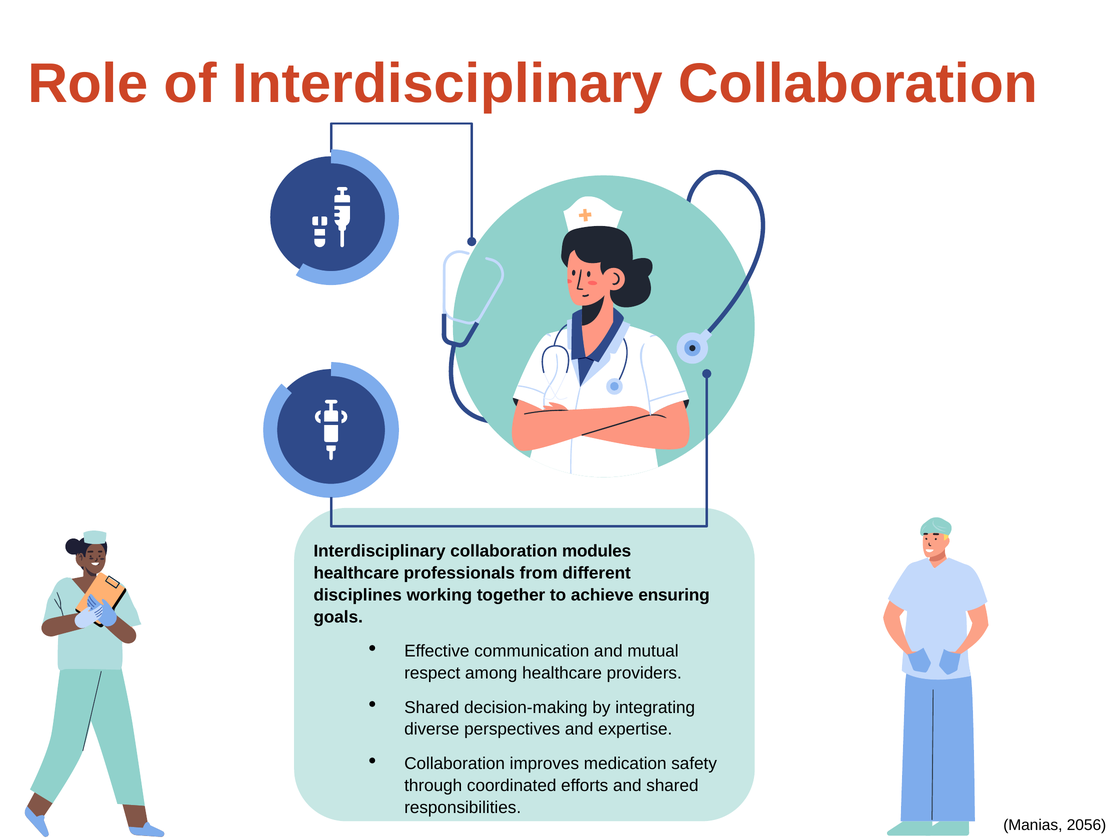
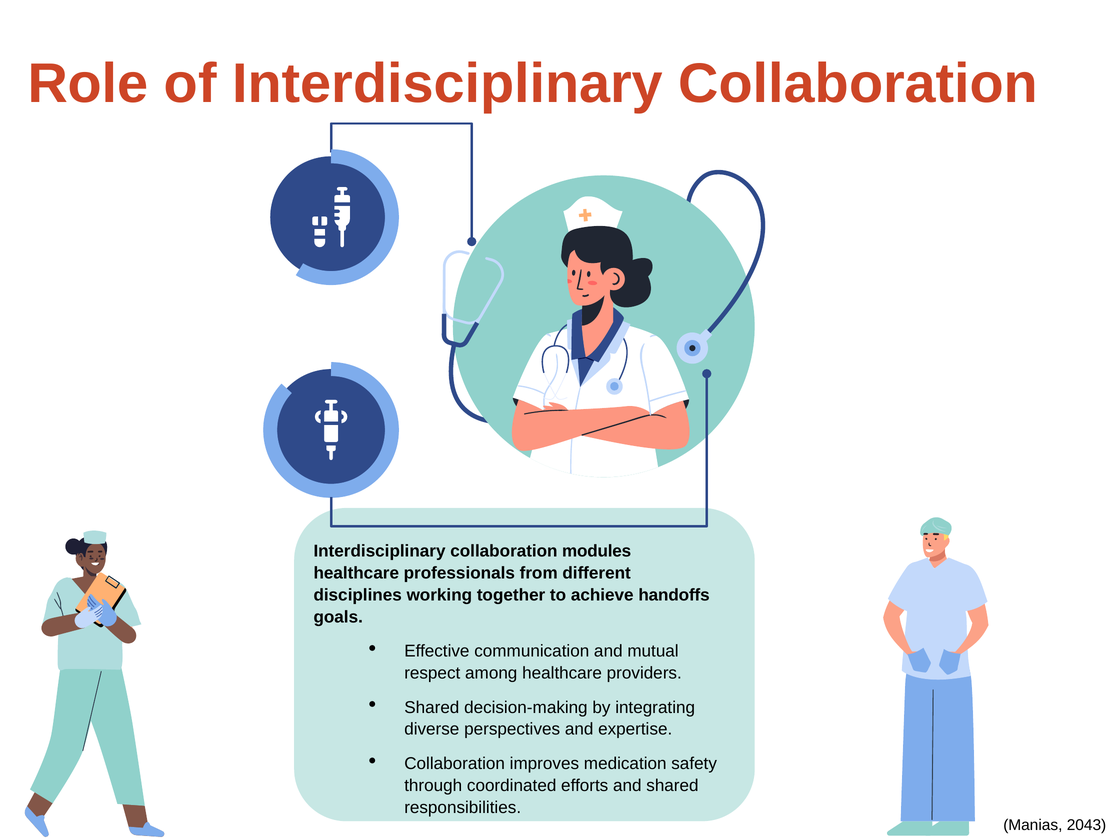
ensuring: ensuring -> handoffs
2056: 2056 -> 2043
